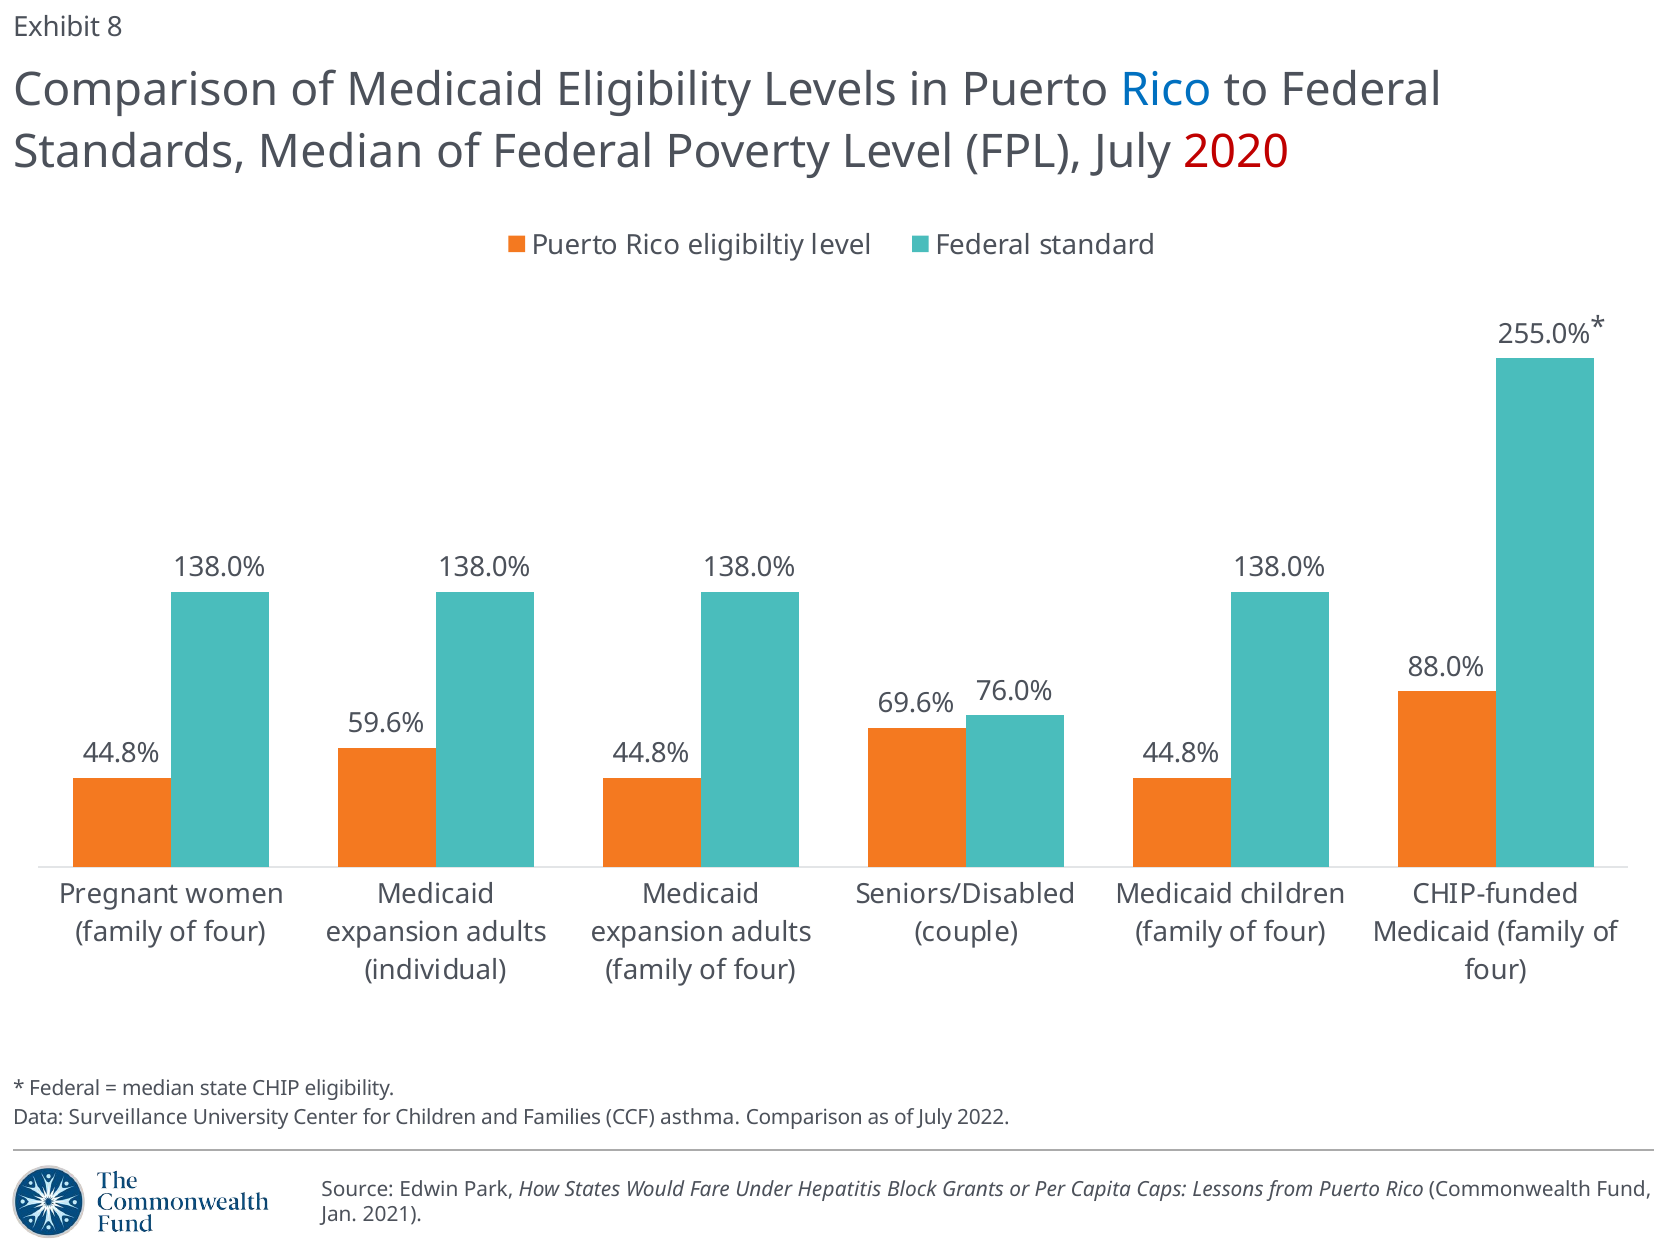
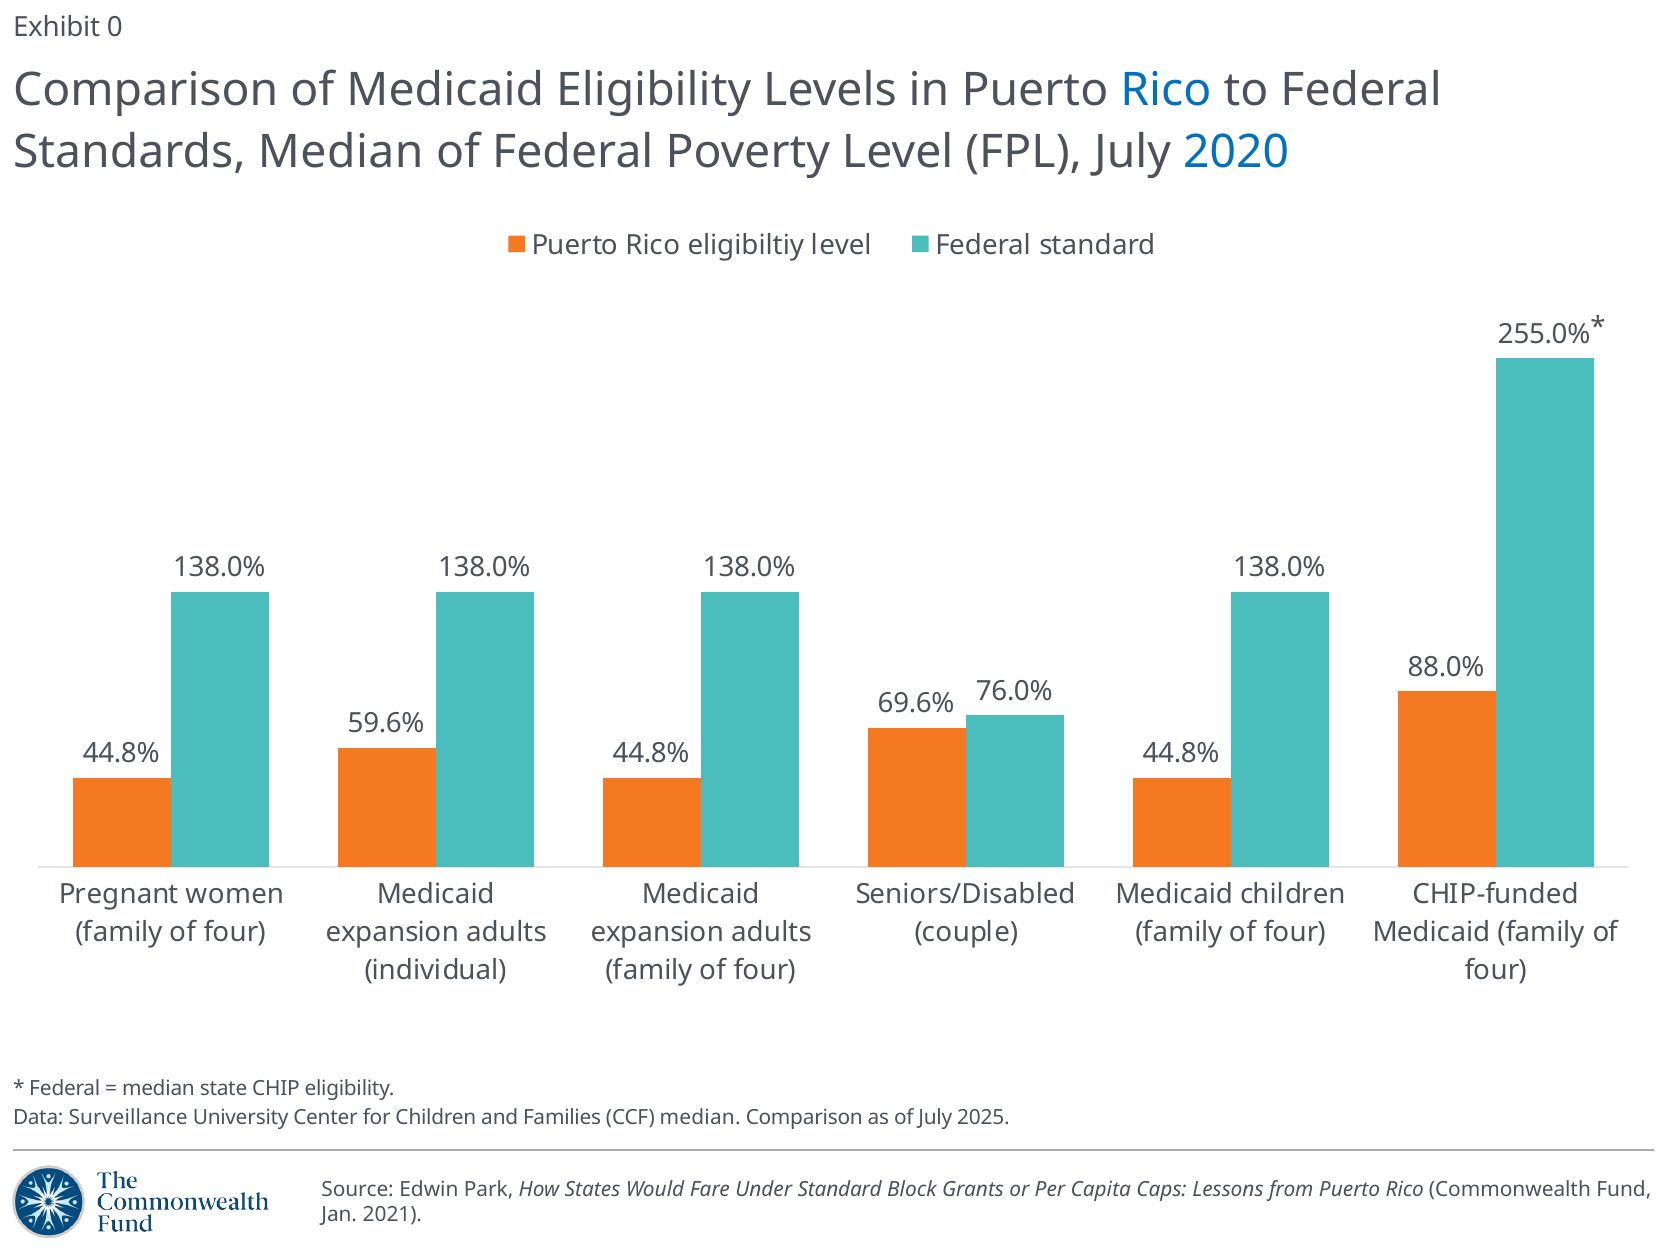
8: 8 -> 0
2020 colour: red -> blue
CCF asthma: asthma -> median
2022: 2022 -> 2025
Hepatitis at (839, 1190): Hepatitis -> Standard
